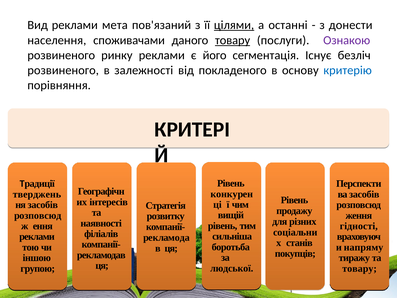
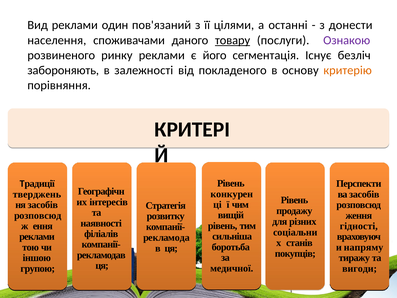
мета: мета -> один
цілями underline: present -> none
розвиненого at (63, 70): розвиненого -> забороняють
критерію colour: blue -> orange
людської: людської -> медичної
товару at (360, 268): товару -> вигоди
